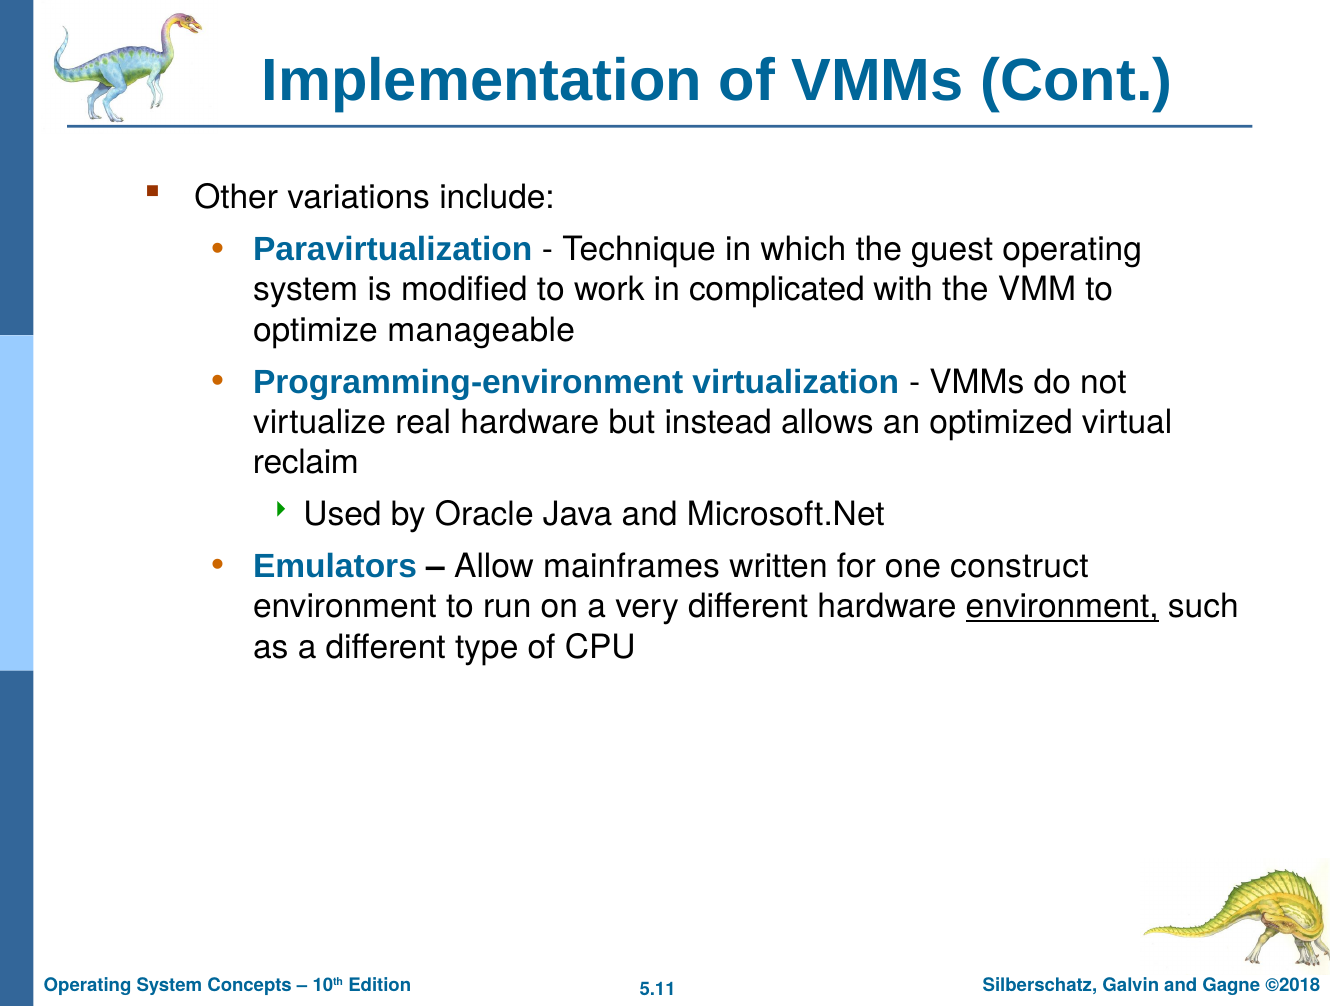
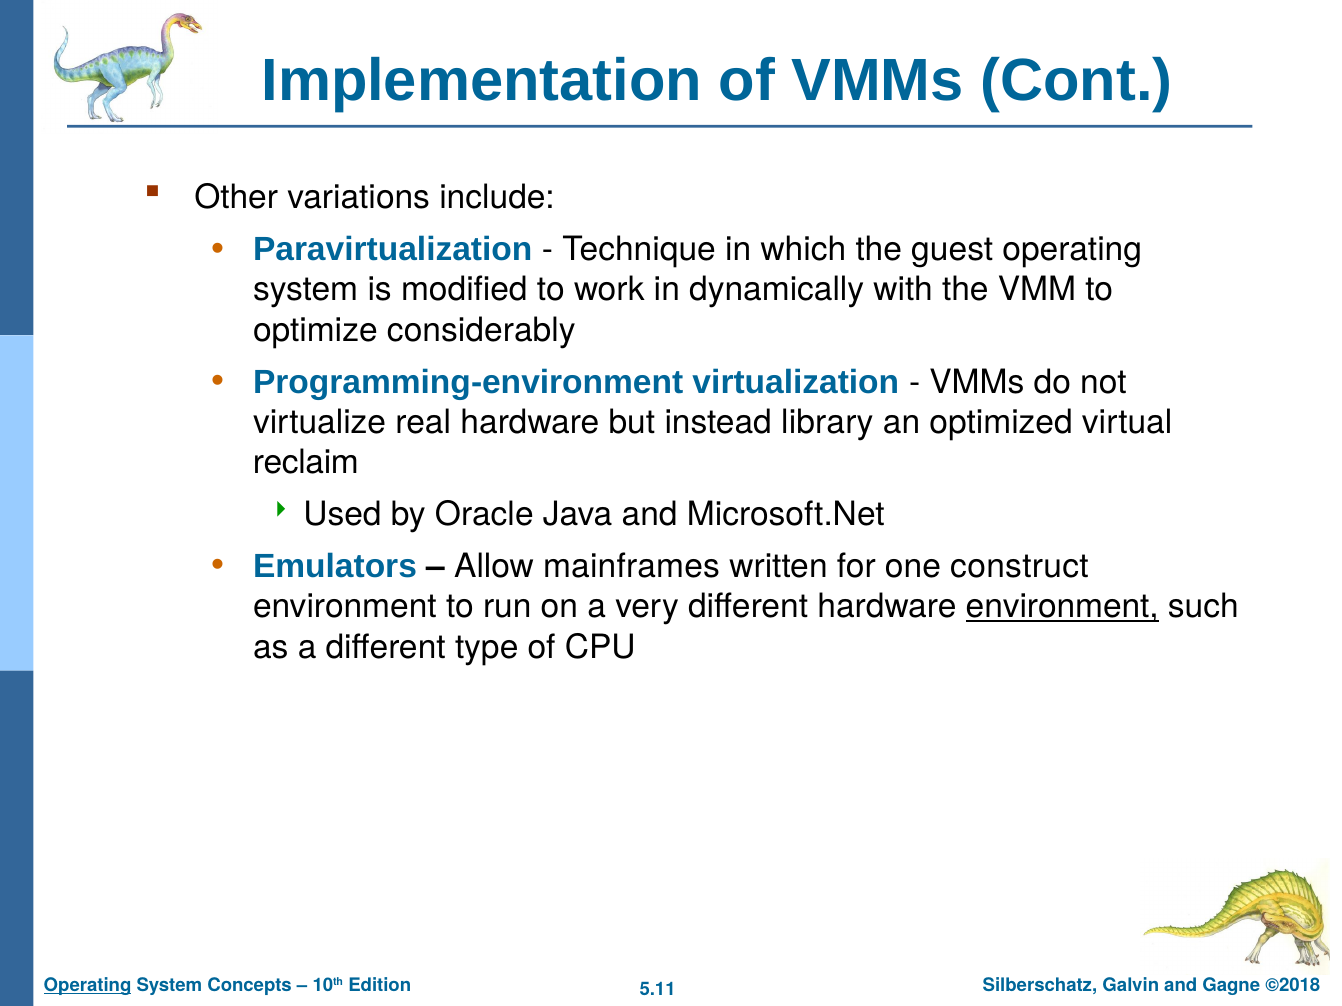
complicated: complicated -> dynamically
manageable: manageable -> considerably
allows: allows -> library
Operating at (88, 986) underline: none -> present
